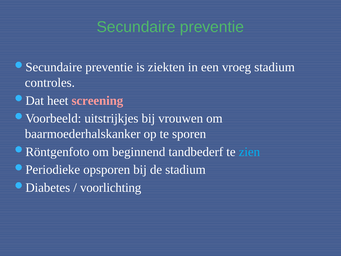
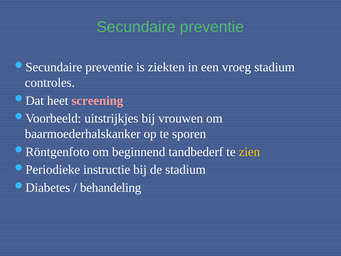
zien colour: light blue -> yellow
opsporen: opsporen -> instructie
voorlichting: voorlichting -> behandeling
